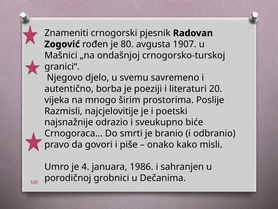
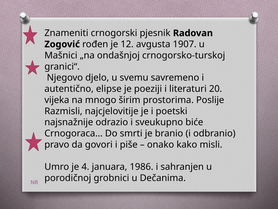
80: 80 -> 12
borba: borba -> elipse
